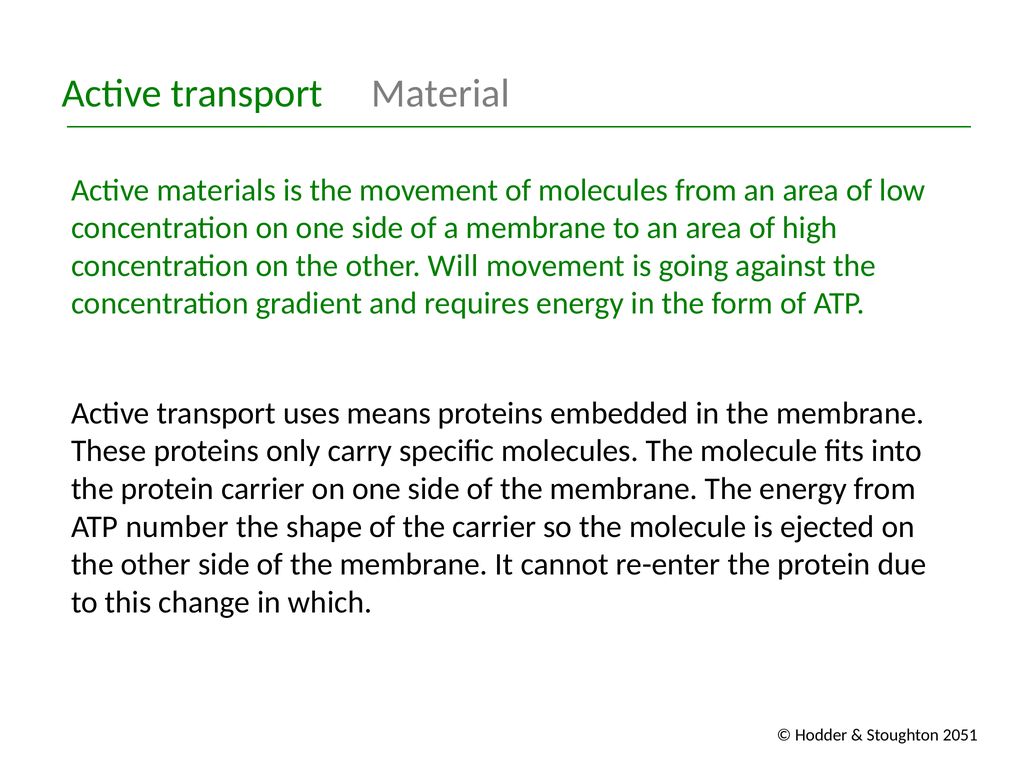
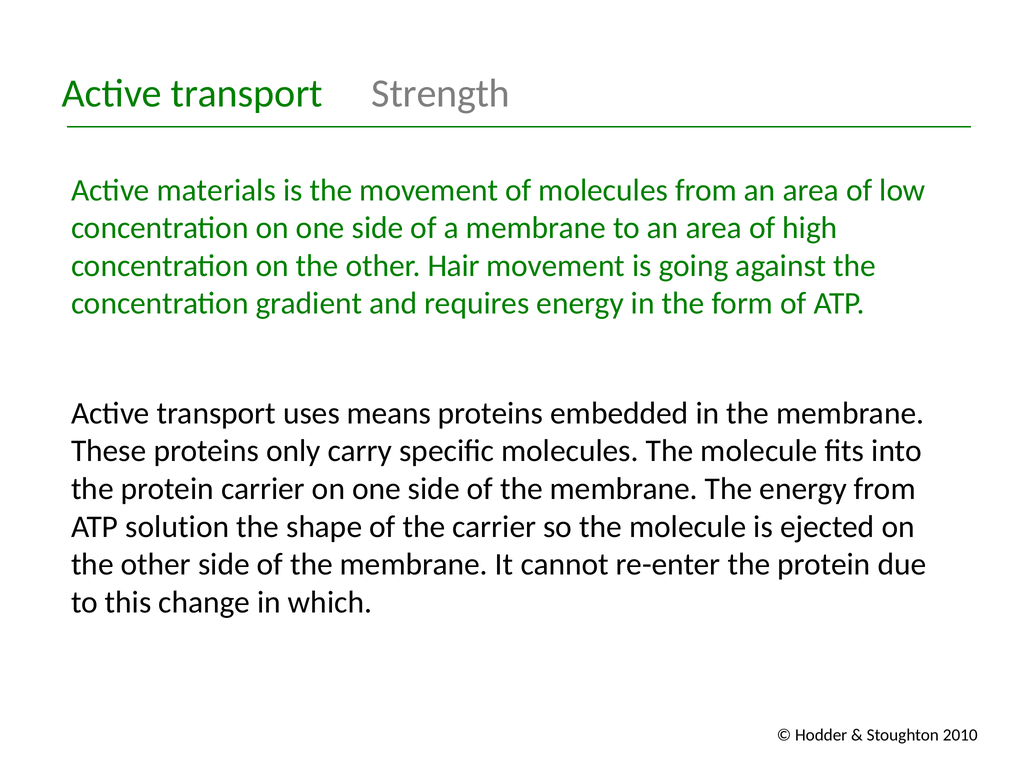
Material: Material -> Strength
Will: Will -> Hair
number: number -> solution
2051: 2051 -> 2010
